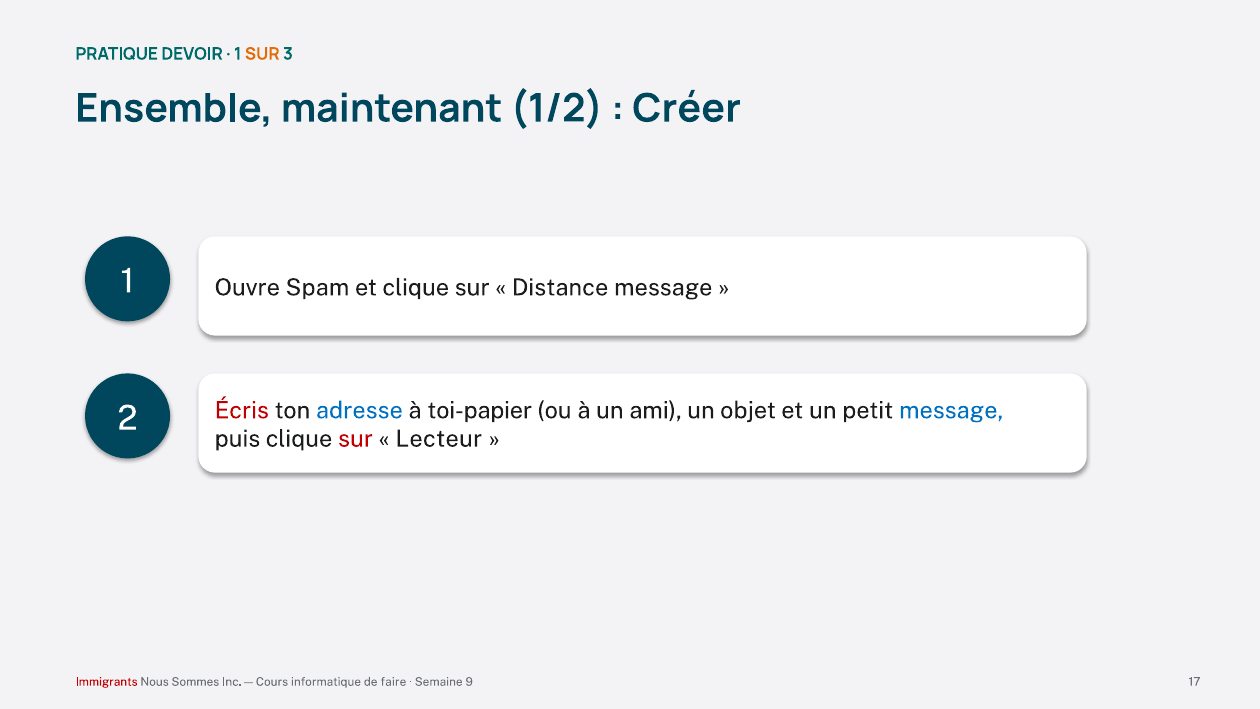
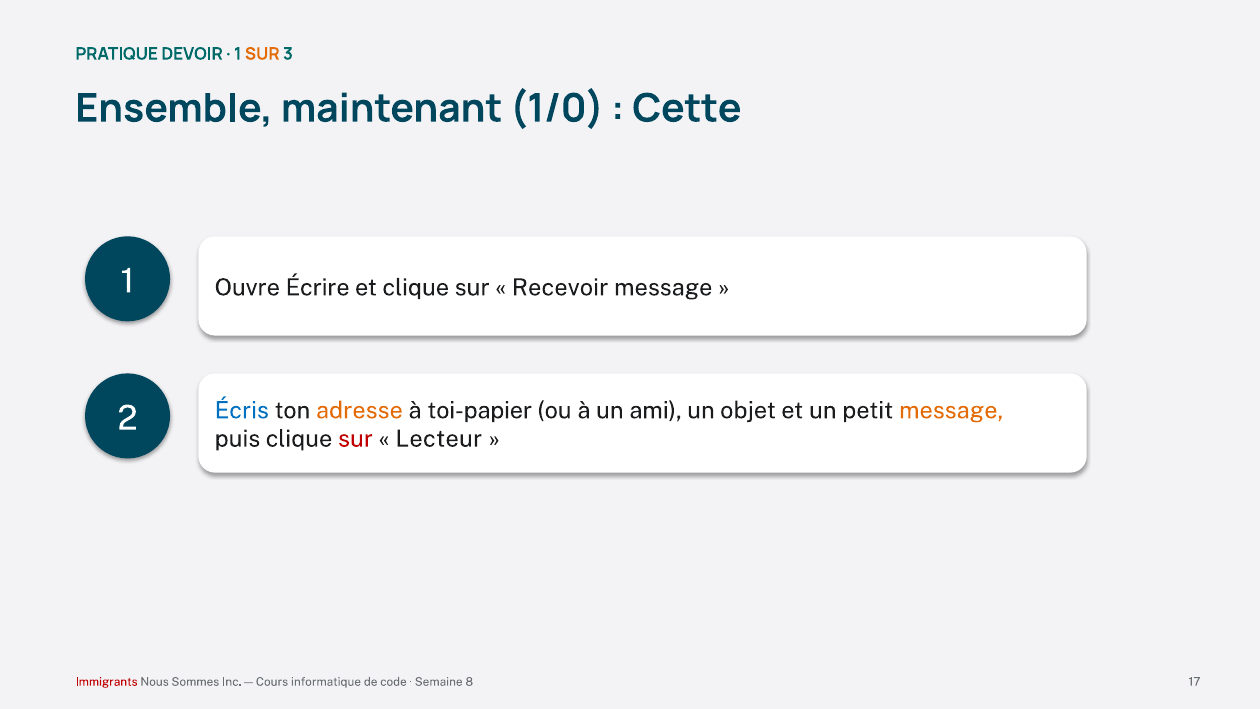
1/2: 1/2 -> 1/0
Créer: Créer -> Cette
Spam: Spam -> Écrire
Distance: Distance -> Recevoir
Écris colour: red -> blue
adresse colour: blue -> orange
message at (951, 410) colour: blue -> orange
faire: faire -> code
9: 9 -> 8
